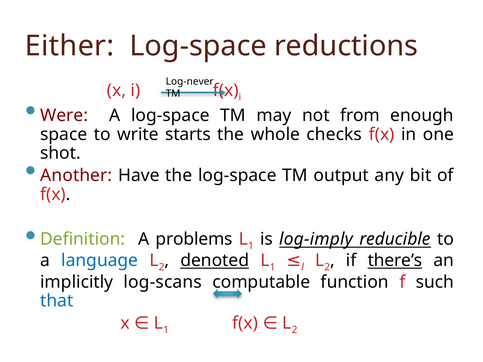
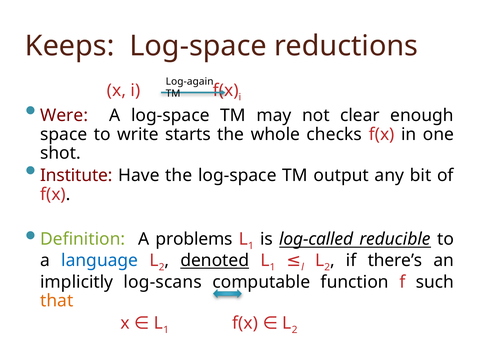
Either: Either -> Keeps
Log-never: Log-never -> Log-again
from: from -> clear
Another: Another -> Institute
log-imply: log-imply -> log-called
there’s underline: present -> none
that colour: blue -> orange
